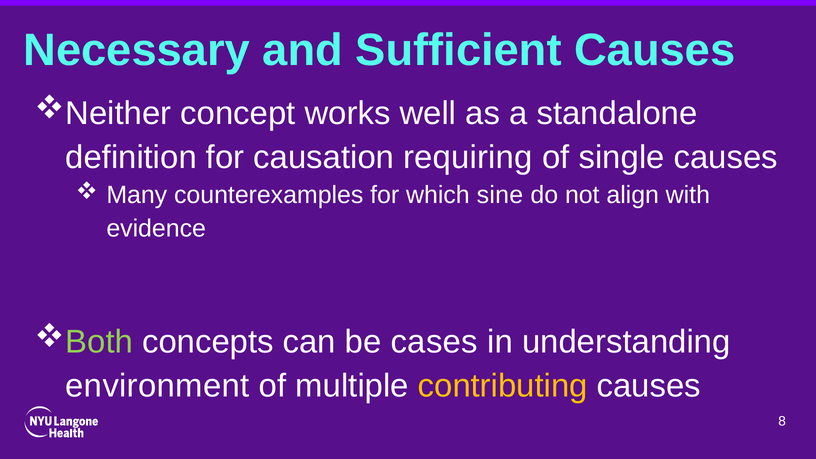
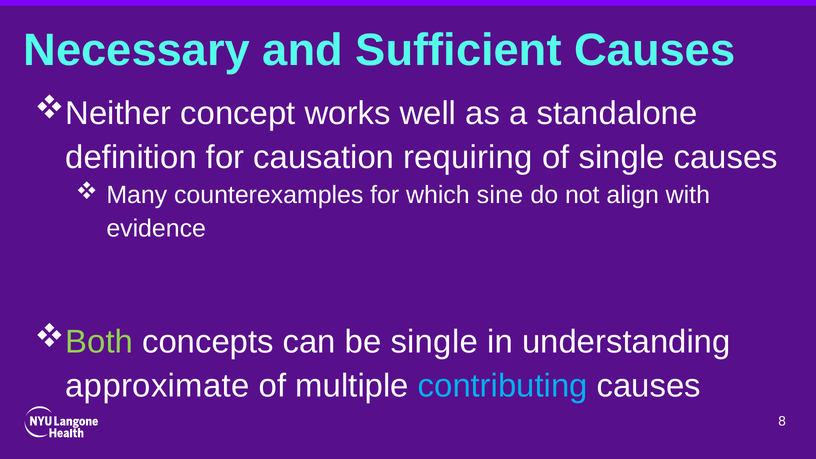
be cases: cases -> single
environment: environment -> approximate
contributing colour: yellow -> light blue
